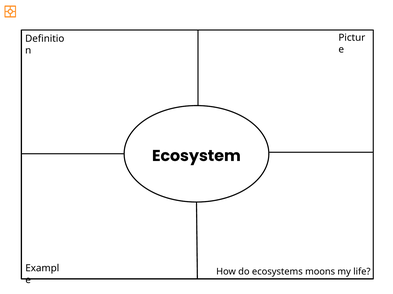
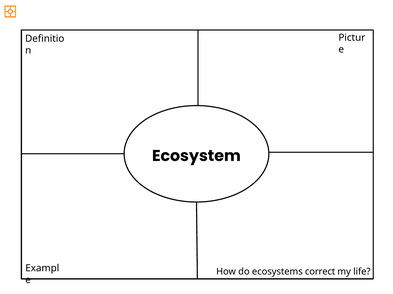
moons: moons -> correct
